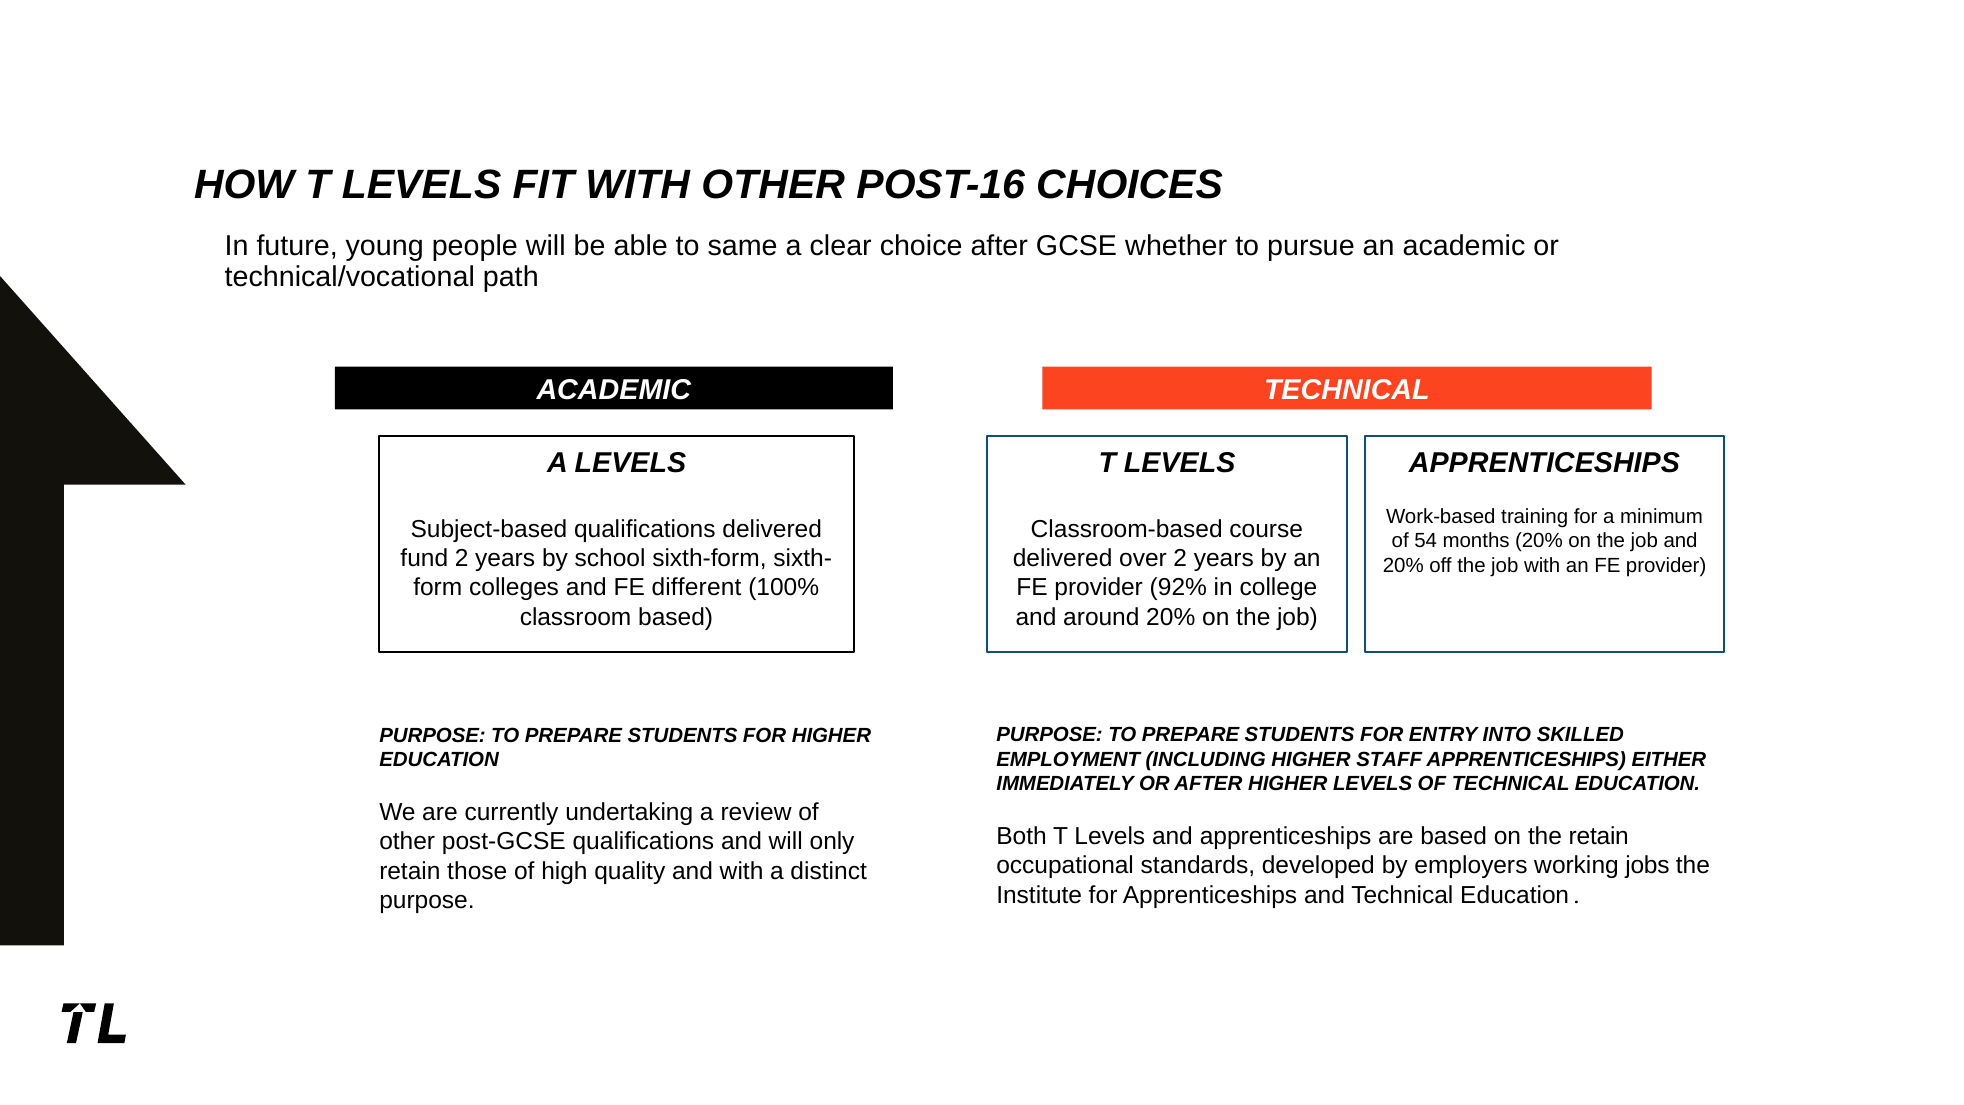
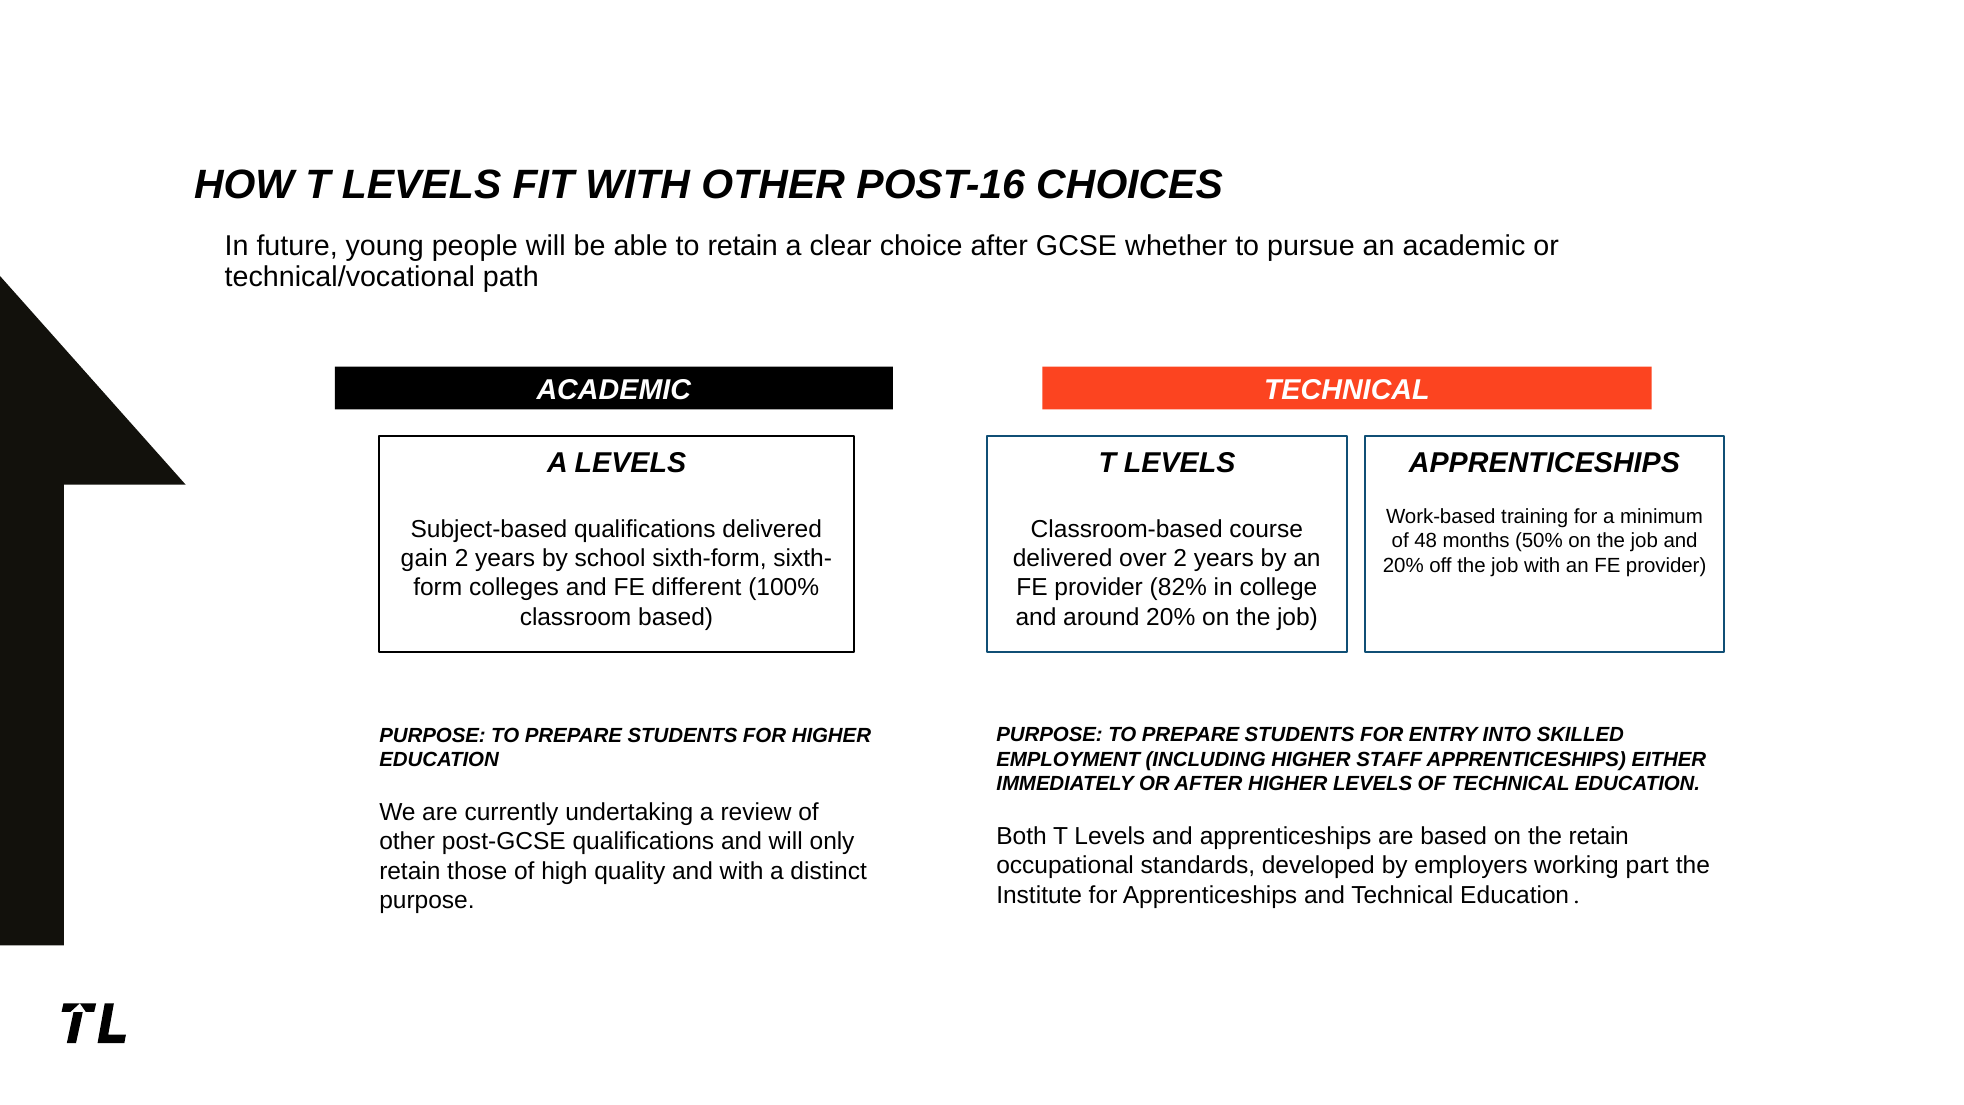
to same: same -> retain
54: 54 -> 48
months 20%: 20% -> 50%
fund: fund -> gain
92%: 92% -> 82%
jobs: jobs -> part
